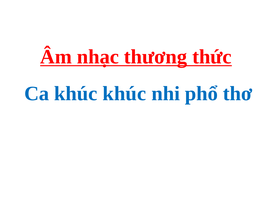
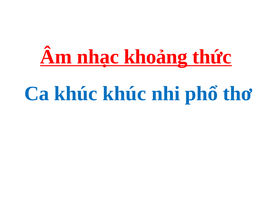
thương: thương -> khoảng
